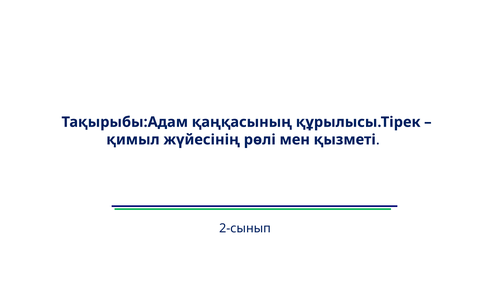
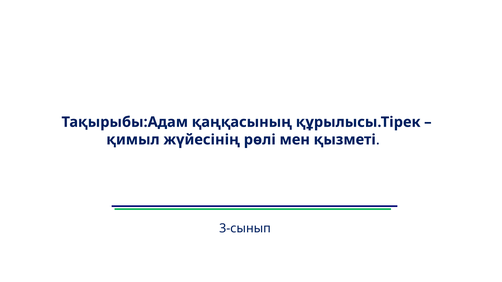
2-сынып: 2-сынып -> 3-сынып
